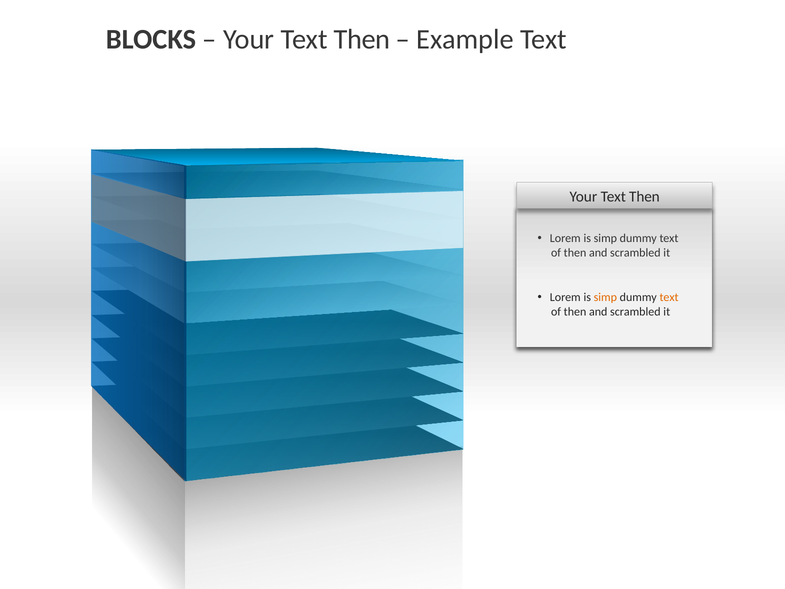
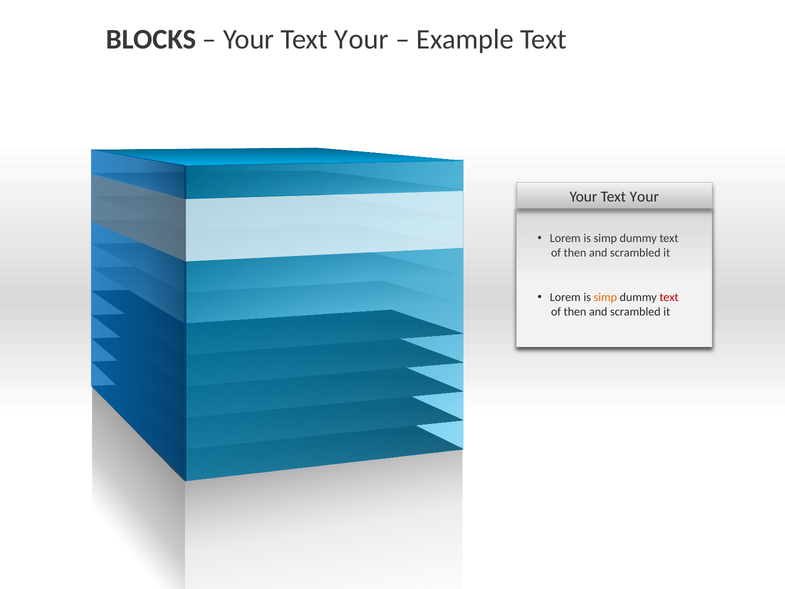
Then at (362, 39): Then -> Your
Then at (644, 196): Then -> Your
text at (669, 297) colour: orange -> red
